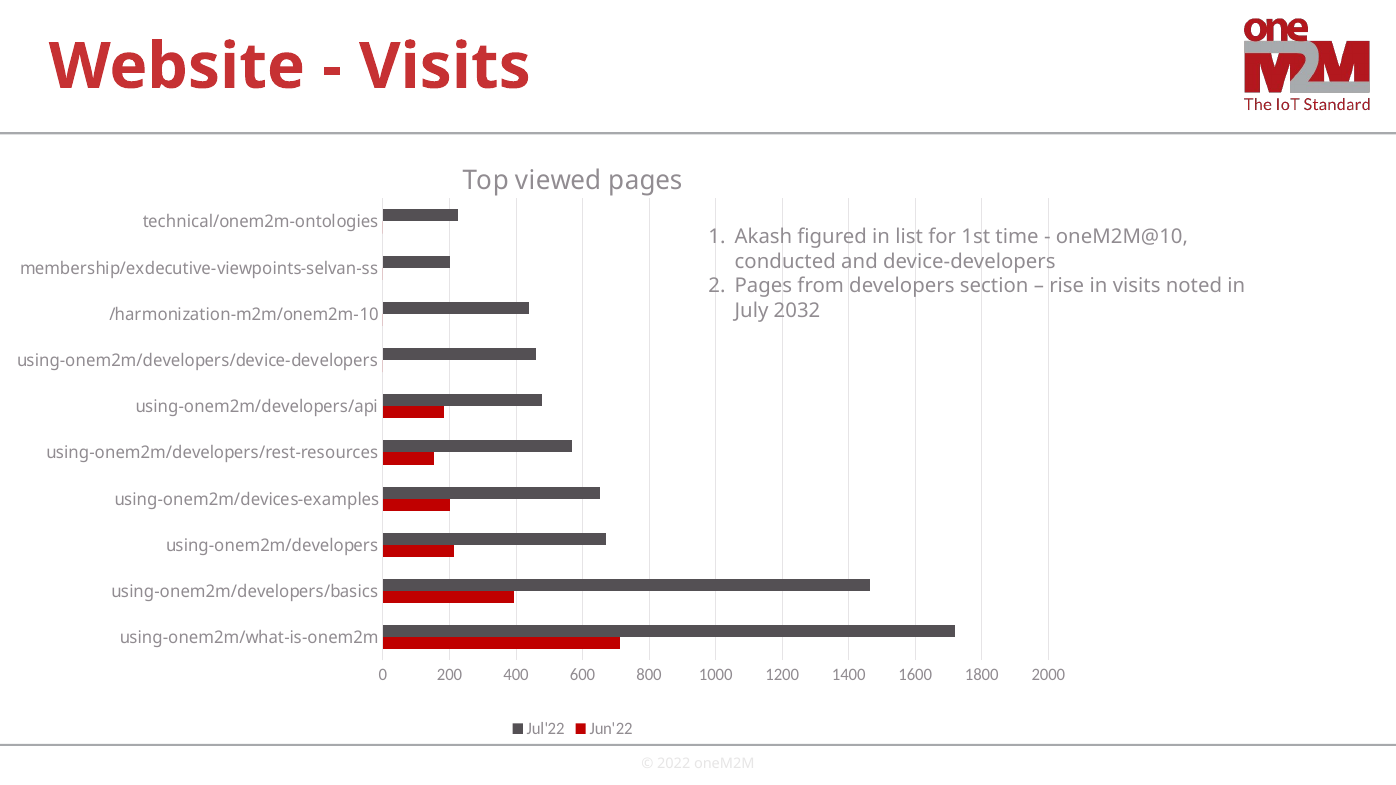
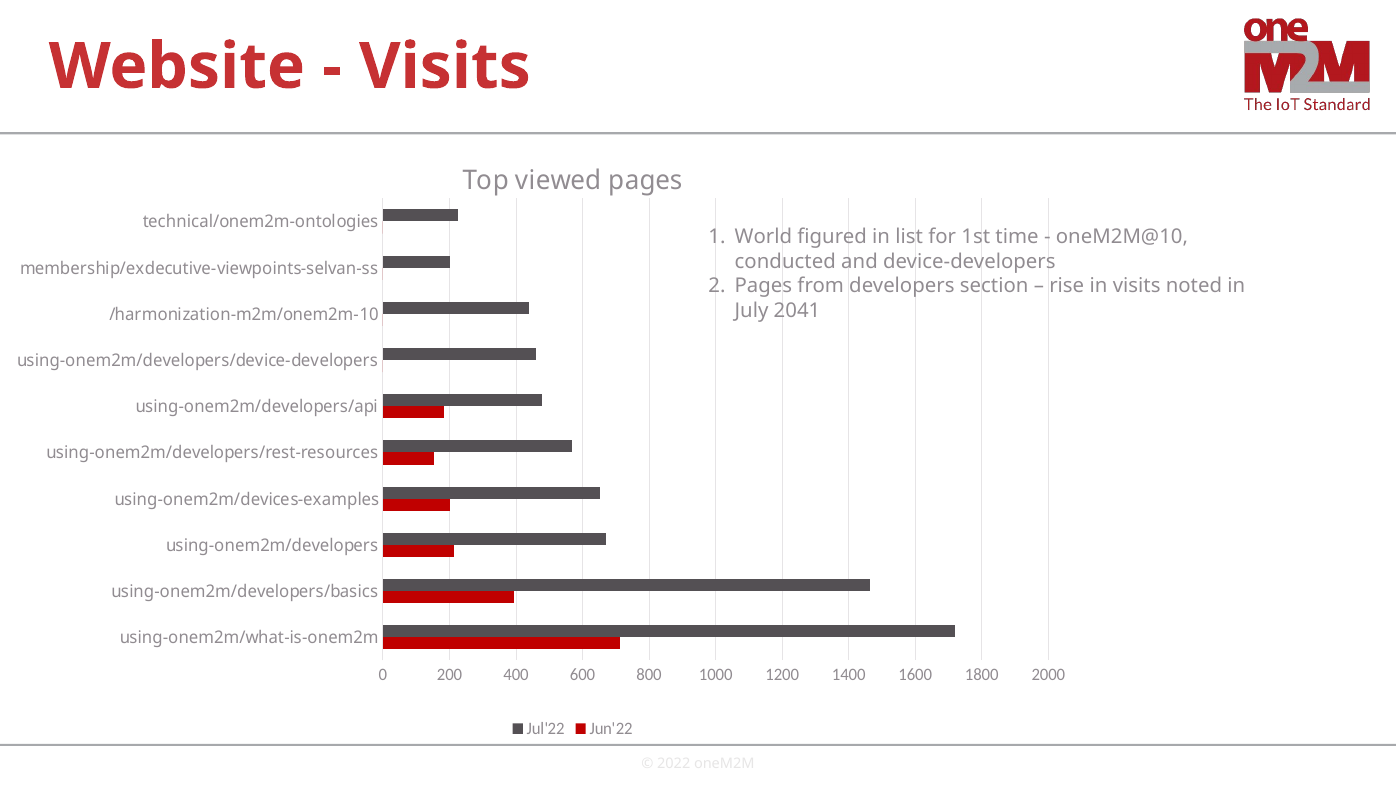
Akash: Akash -> World
2032: 2032 -> 2041
